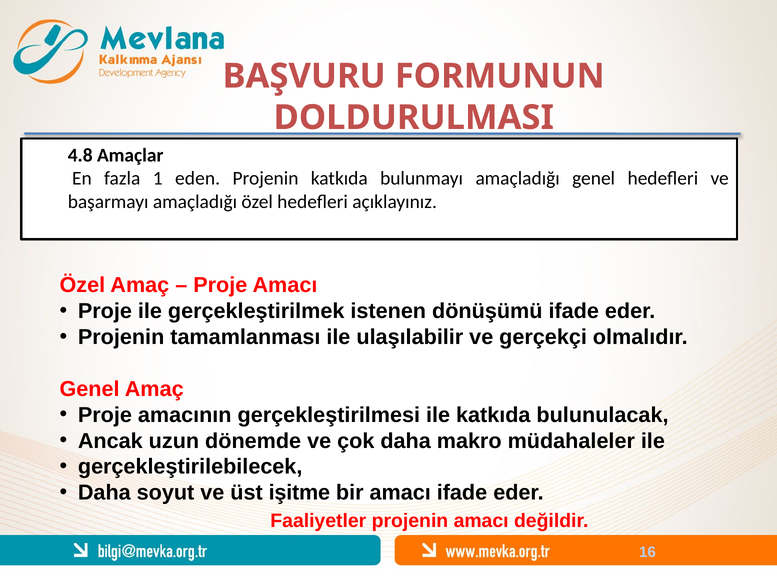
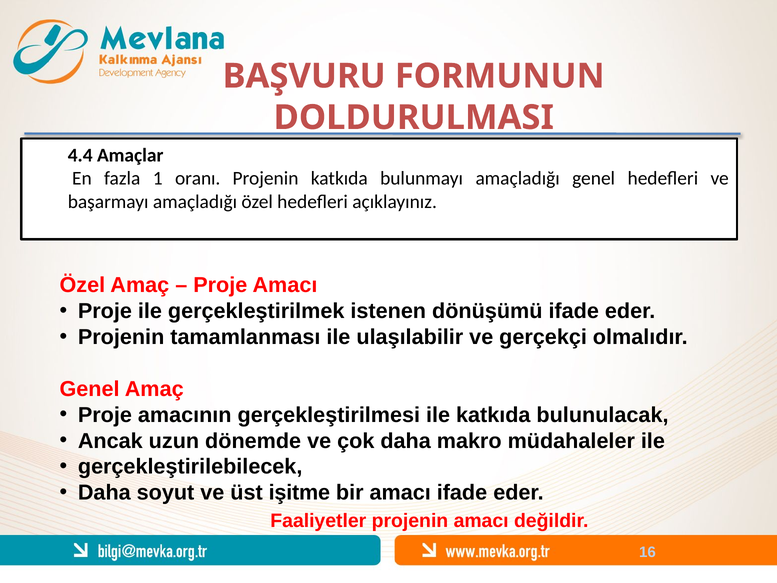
4.8: 4.8 -> 4.4
eden: eden -> oranı
